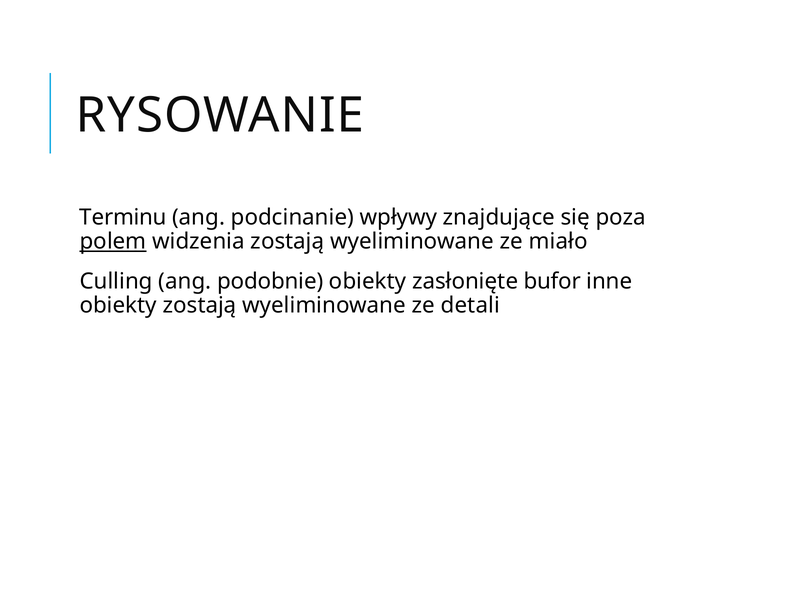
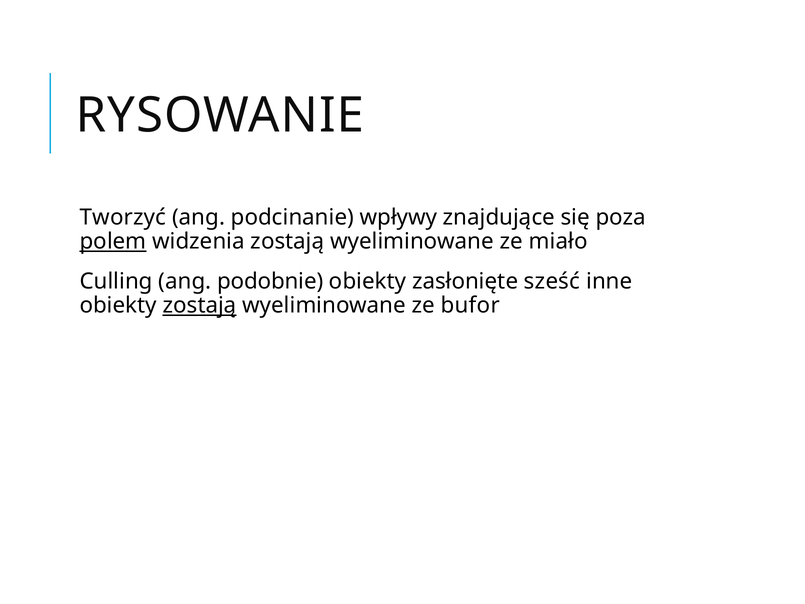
Terminu: Terminu -> Tworzyć
bufor: bufor -> sześć
zostają at (200, 305) underline: none -> present
detali: detali -> bufor
